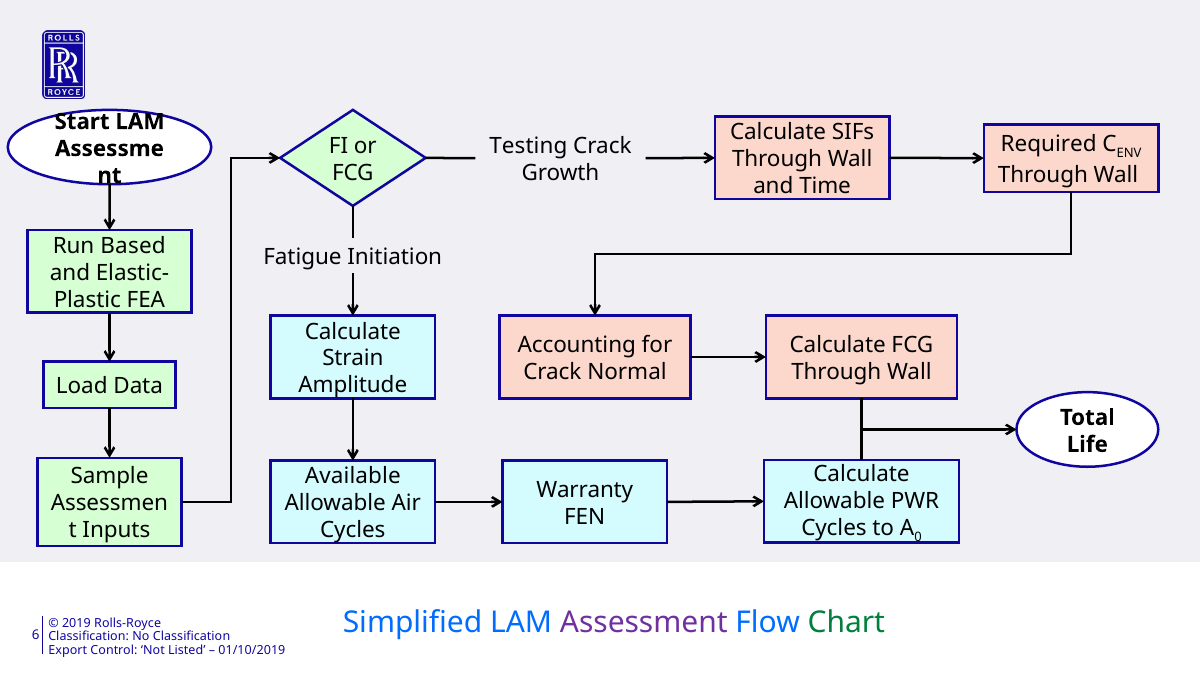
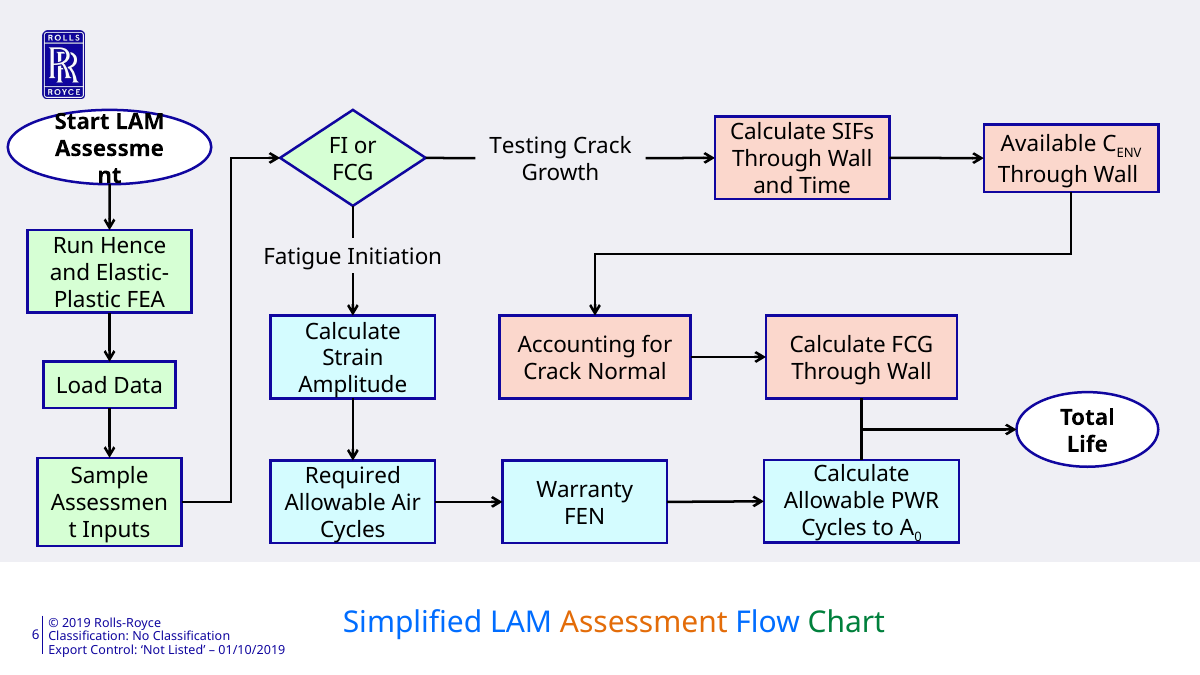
Required: Required -> Available
Based: Based -> Hence
Available: Available -> Required
Assessment colour: purple -> orange
